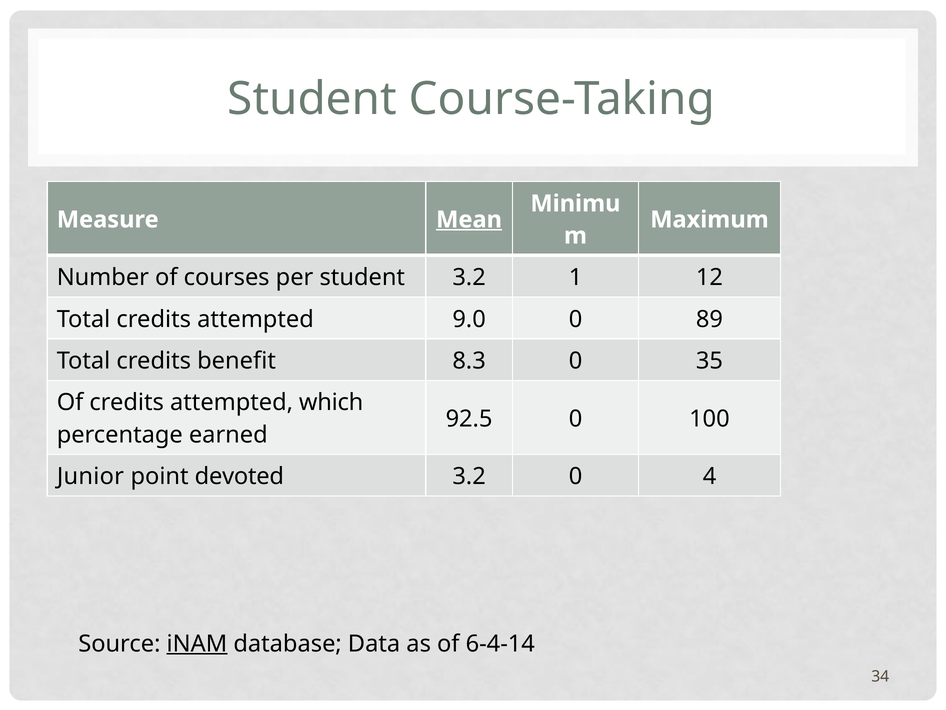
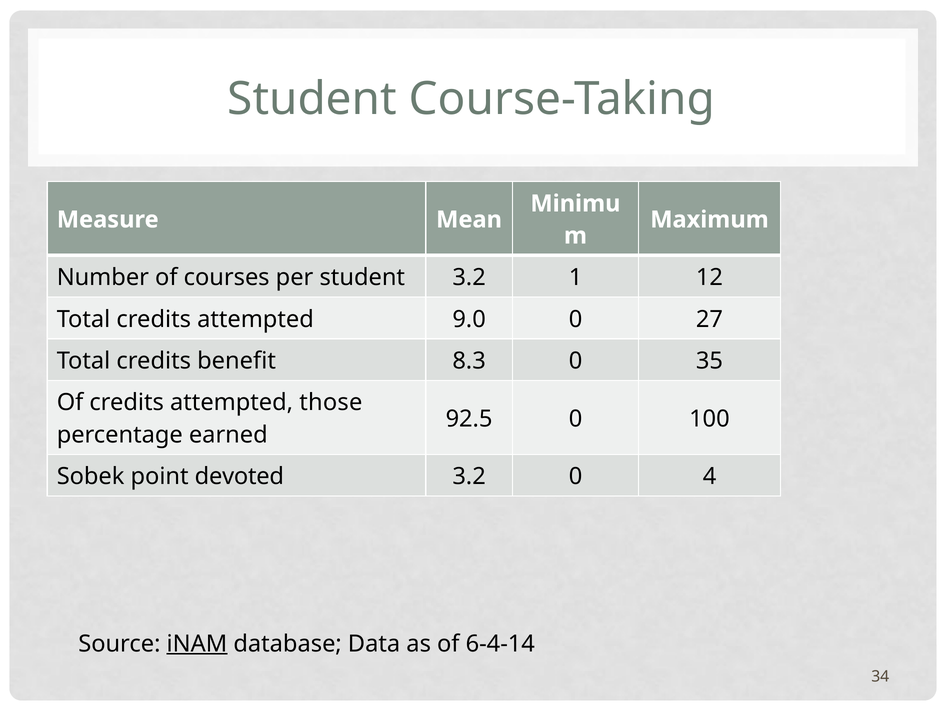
Mean underline: present -> none
89: 89 -> 27
which: which -> those
Junior: Junior -> Sobek
